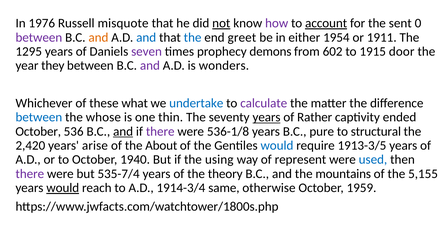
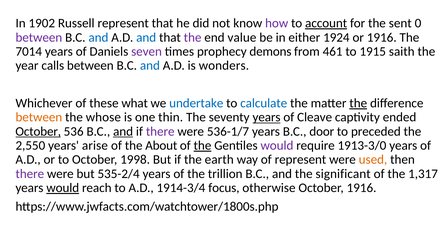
1976: 1976 -> 1902
Russell misquote: misquote -> represent
not underline: present -> none
and at (98, 37) colour: orange -> blue
the at (193, 37) colour: blue -> purple
greet: greet -> value
1954: 1954 -> 1924
or 1911: 1911 -> 1916
1295: 1295 -> 7014
602: 602 -> 461
door: door -> saith
they: they -> calls
and at (150, 66) colour: purple -> blue
calculate colour: purple -> blue
the at (358, 103) underline: none -> present
between at (39, 117) colour: blue -> orange
Rather: Rather -> Cleave
October at (38, 131) underline: none -> present
536-1/8: 536-1/8 -> 536-1/7
pure: pure -> door
structural: structural -> preceded
2,420: 2,420 -> 2,550
the at (202, 146) underline: none -> present
would at (277, 146) colour: blue -> purple
1913-3/5: 1913-3/5 -> 1913-3/0
1940: 1940 -> 1998
using: using -> earth
used colour: blue -> orange
535-7/4: 535-7/4 -> 535-2/4
theory: theory -> trillion
mountains: mountains -> significant
5,155: 5,155 -> 1,317
same: same -> focus
October 1959: 1959 -> 1916
